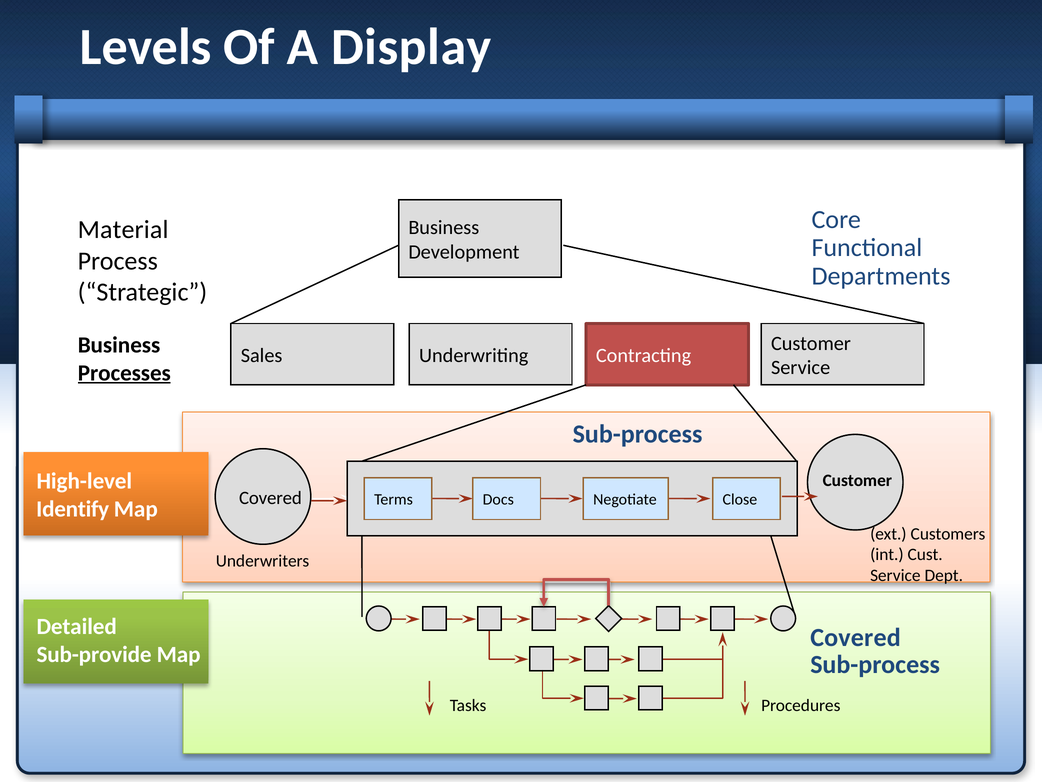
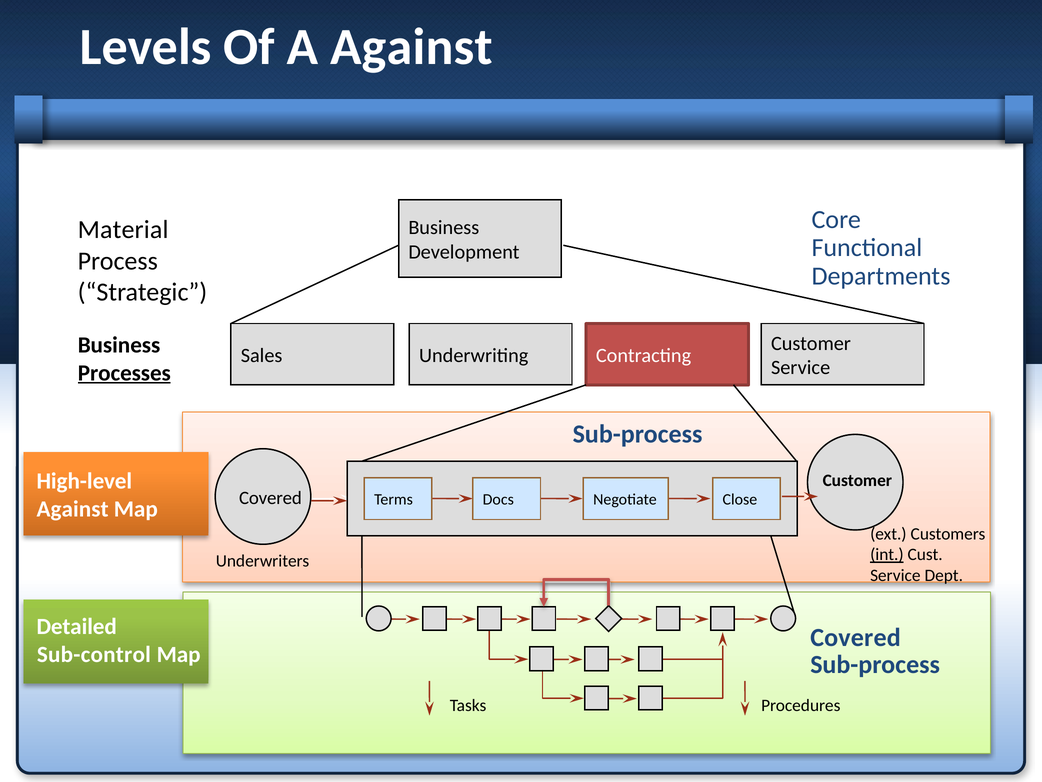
A Display: Display -> Against
Identify at (73, 509): Identify -> Against
int underline: none -> present
Sub-provide: Sub-provide -> Sub-control
